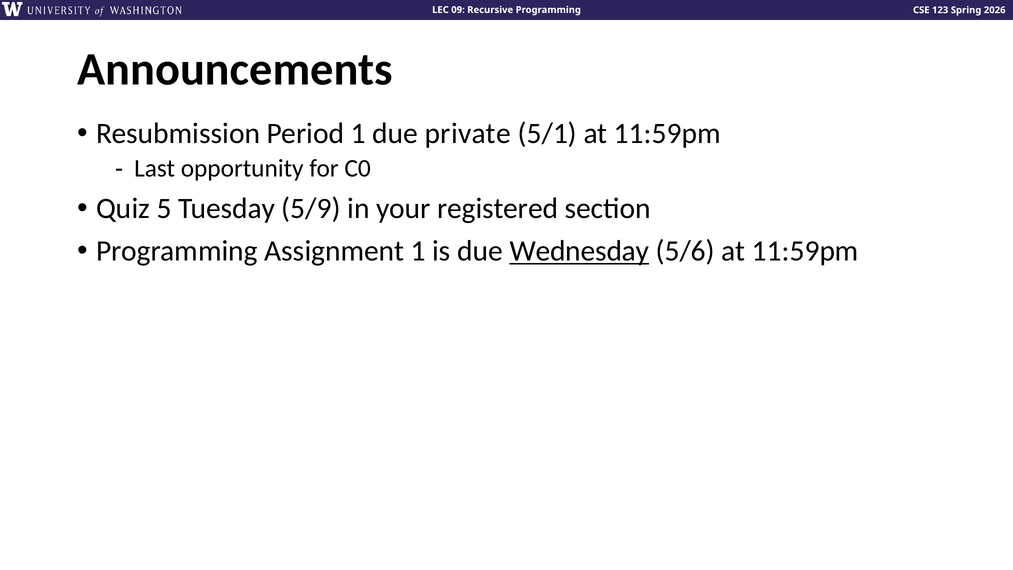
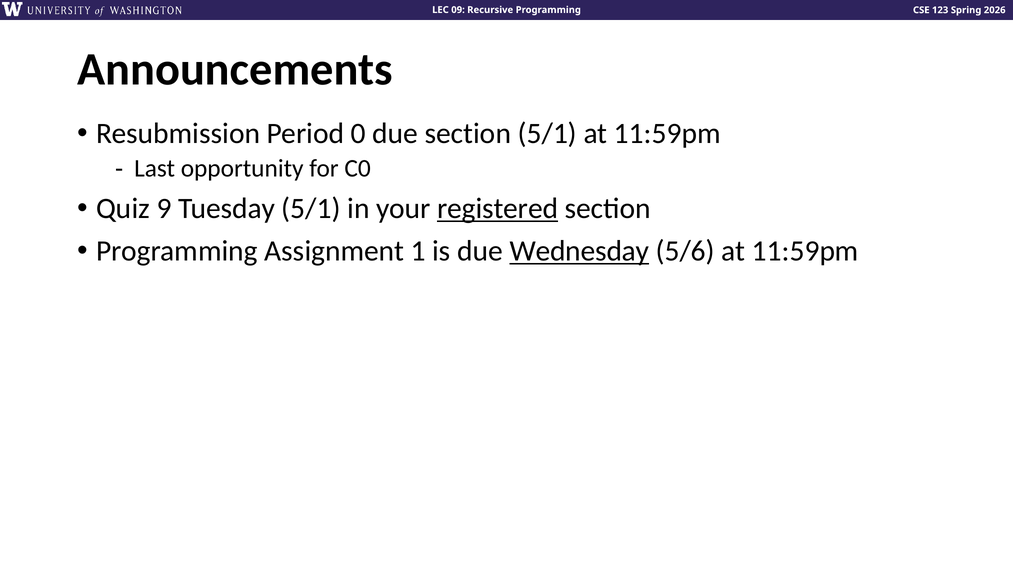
Period 1: 1 -> 0
due private: private -> section
5: 5 -> 9
Tuesday 5/9: 5/9 -> 5/1
registered underline: none -> present
